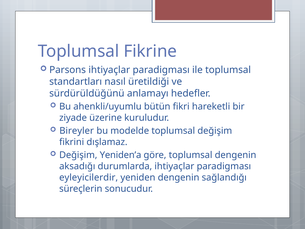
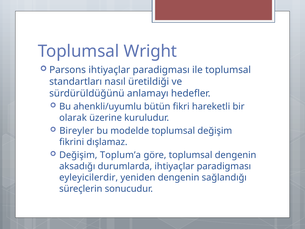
Fikrine: Fikrine -> Wright
ziyade: ziyade -> olarak
Yeniden’a: Yeniden’a -> Toplum’a
